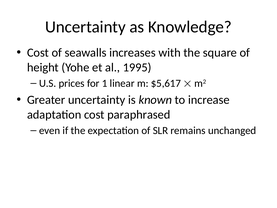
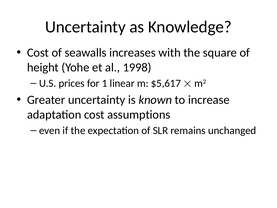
1995: 1995 -> 1998
paraphrased: paraphrased -> assumptions
